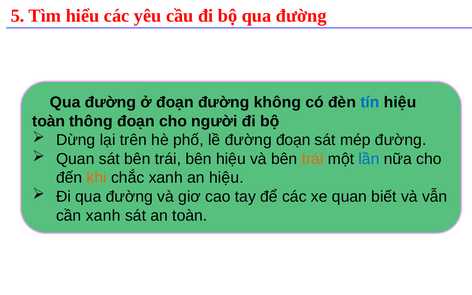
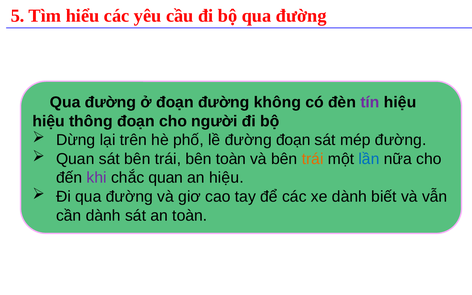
tín colour: blue -> purple
toàn at (49, 121): toàn -> hiệu
bên hiệu: hiệu -> toàn
khi colour: orange -> purple
chắc xanh: xanh -> quan
xe quan: quan -> dành
cần xanh: xanh -> dành
